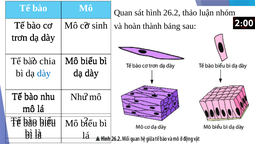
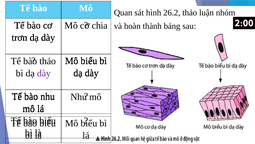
sinh: sinh -> chia
chia at (48, 61): chia -> thảo
dày at (44, 73) colour: blue -> purple
